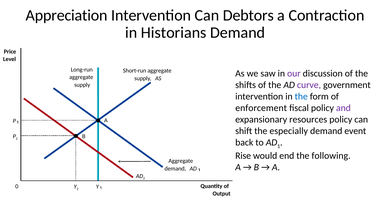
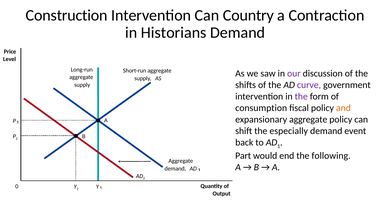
Appreciation: Appreciation -> Construction
Debtors: Debtors -> Country
the at (301, 96) colour: blue -> purple
enforcement: enforcement -> consumption
and colour: purple -> orange
expansionary resources: resources -> aggregate
Rise: Rise -> Part
